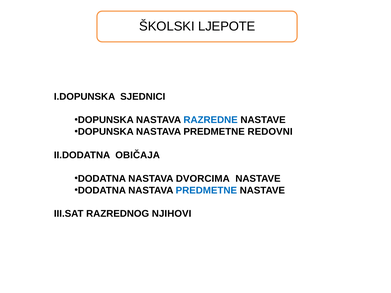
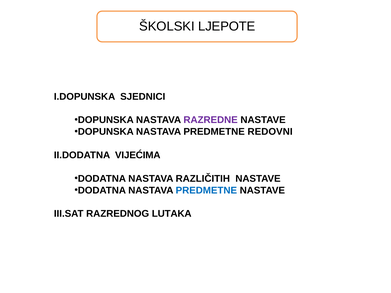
RAZREDNE colour: blue -> purple
OBIČAJA: OBIČAJA -> VIJEĆIMA
DVORCIMA: DVORCIMA -> RAZLIČITIH
NJIHOVI: NJIHOVI -> LUTAKA
